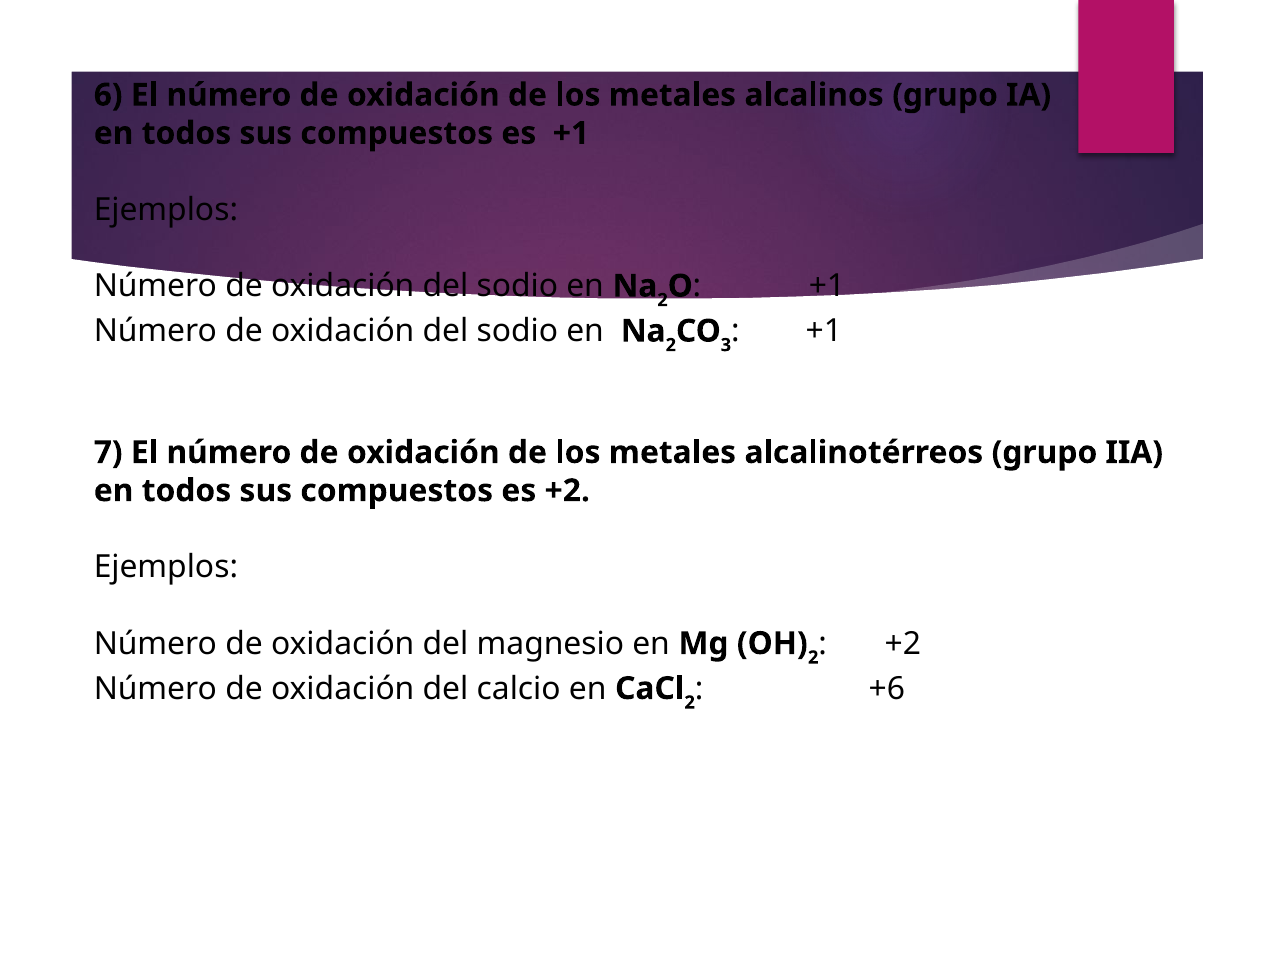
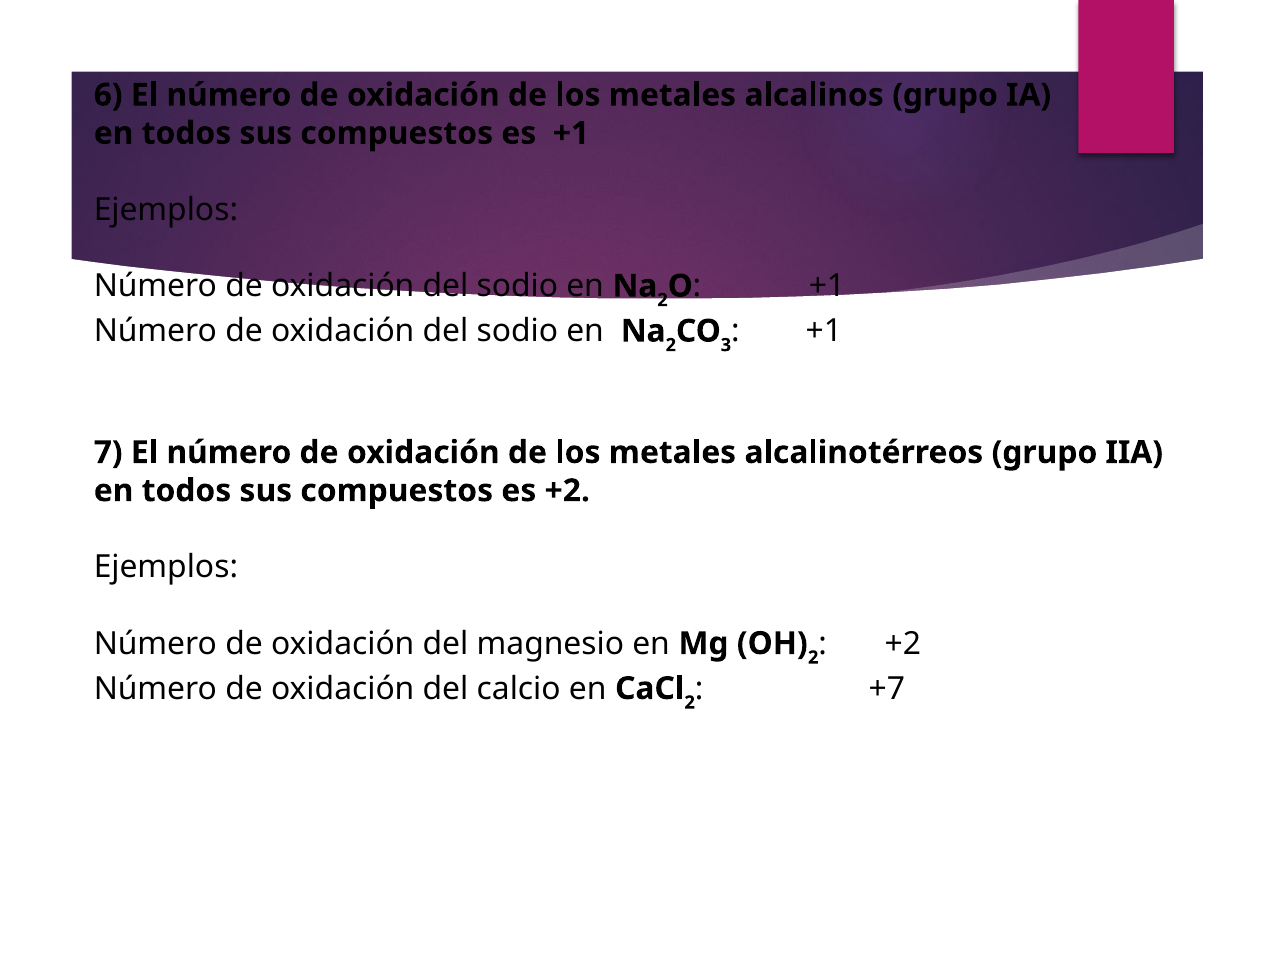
+6: +6 -> +7
